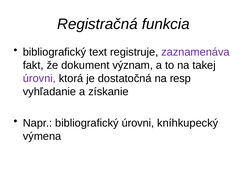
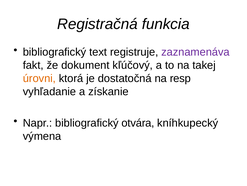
význam: význam -> kľúčový
úrovni at (39, 78) colour: purple -> orange
bibliografický úrovni: úrovni -> otvára
